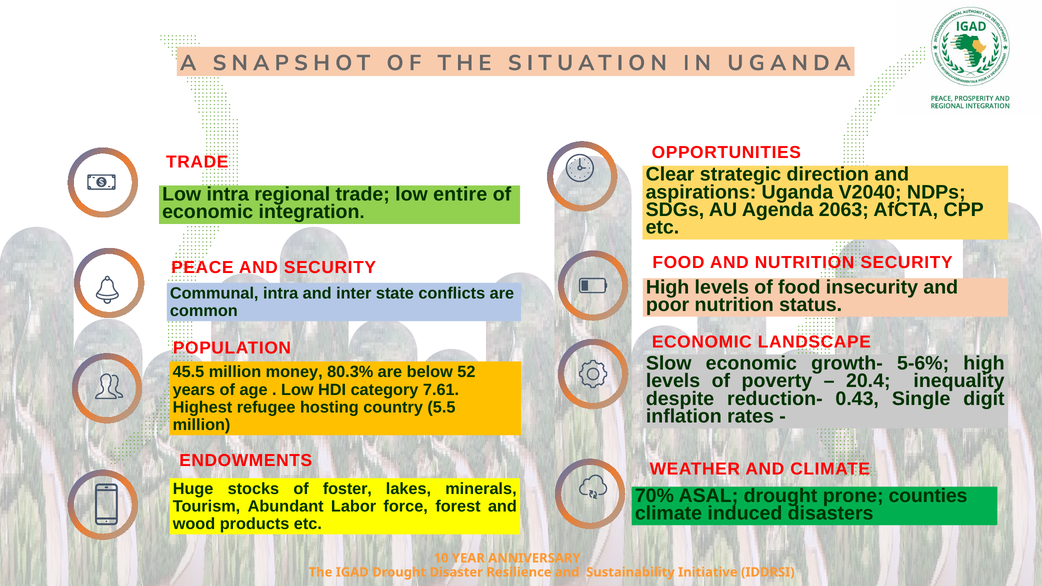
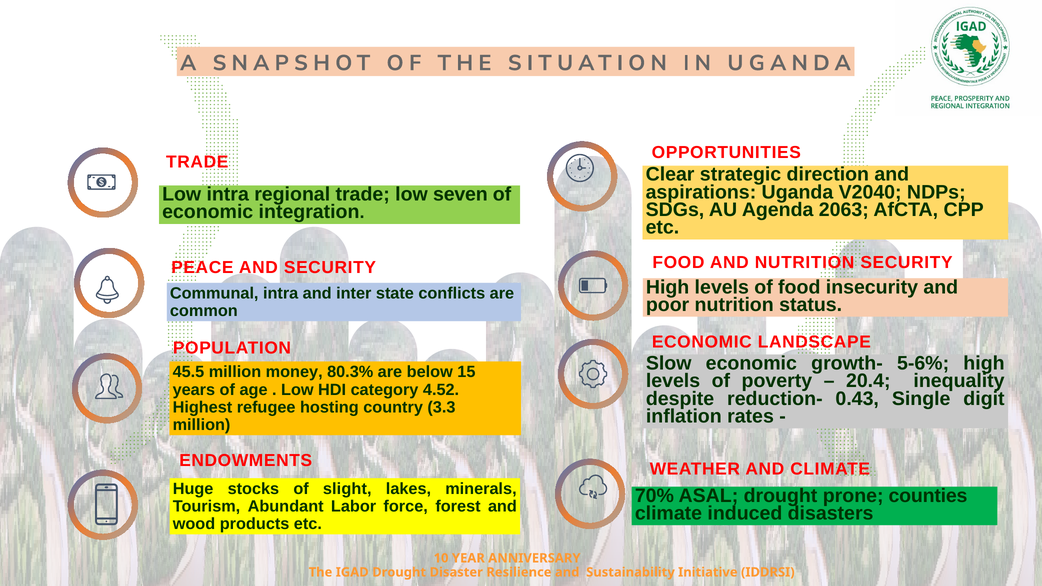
entire: entire -> seven
52: 52 -> 15
7.61: 7.61 -> 4.52
5.5: 5.5 -> 3.3
foster: foster -> slight
